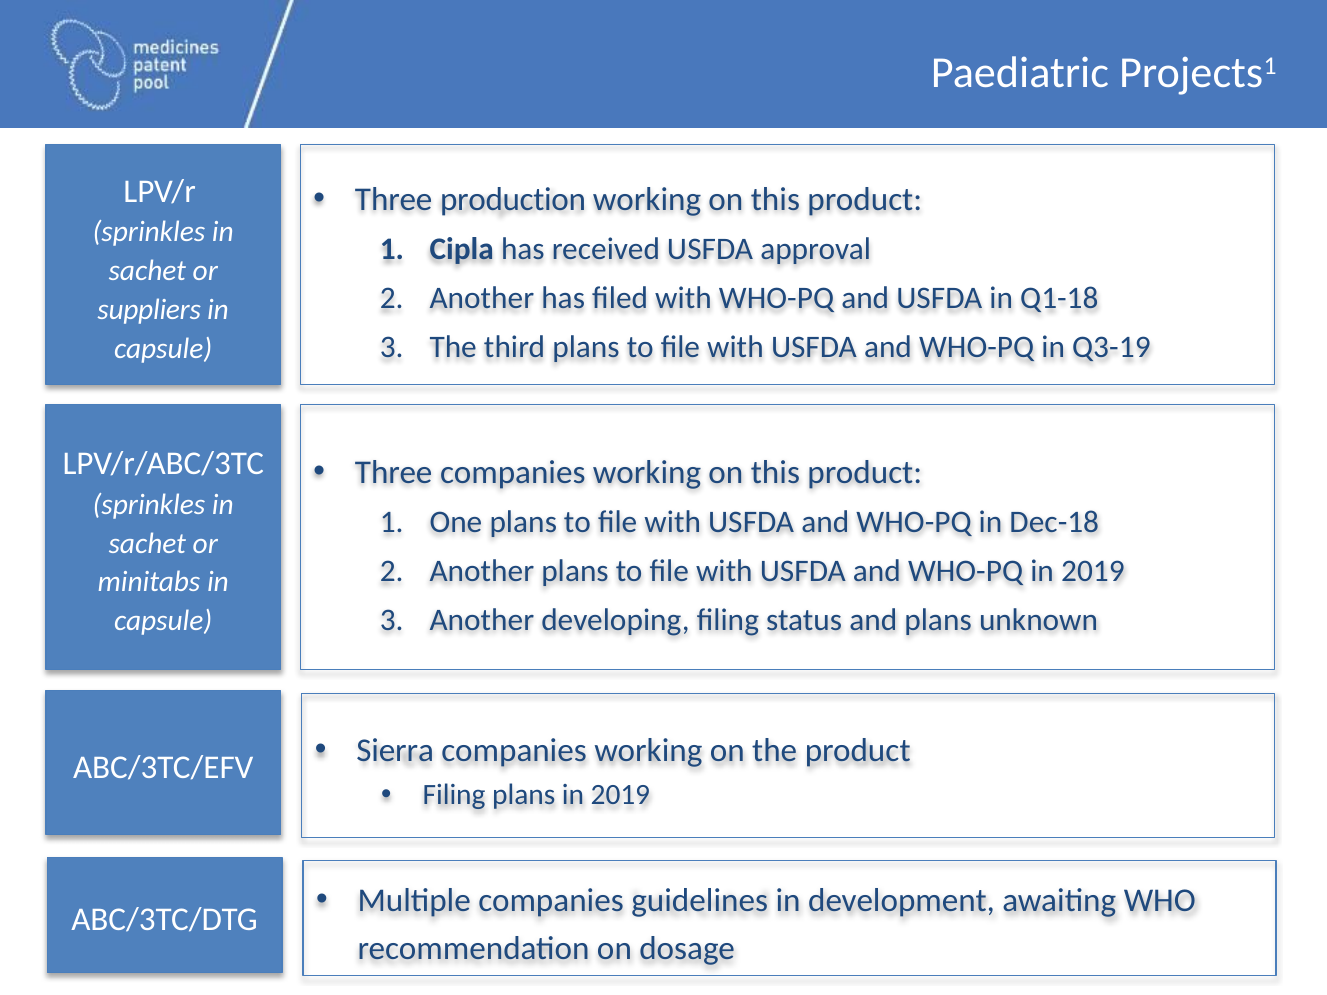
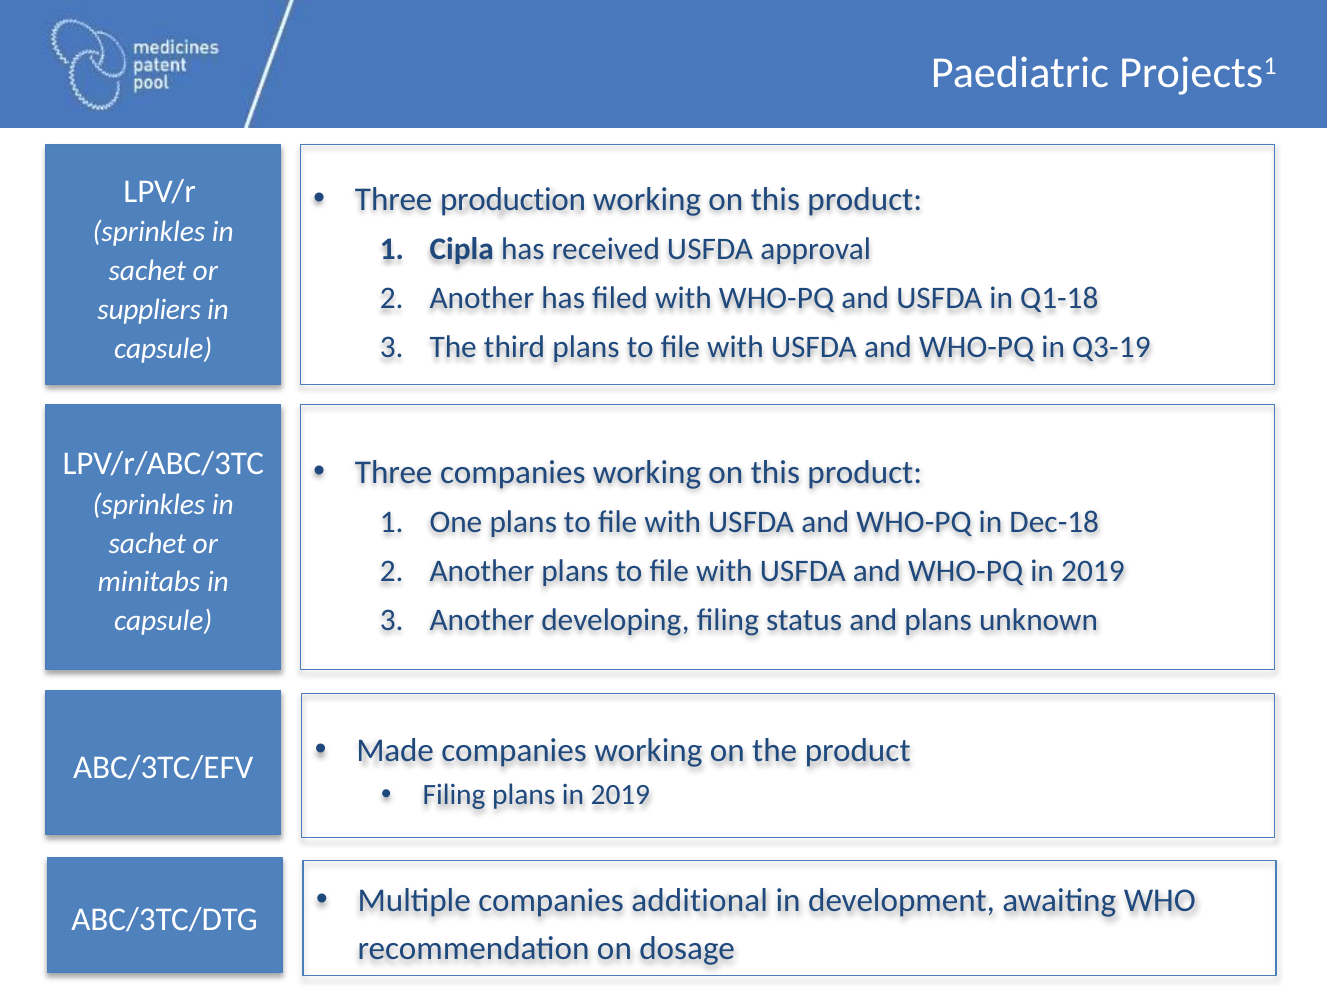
Sierra: Sierra -> Made
guidelines: guidelines -> additional
